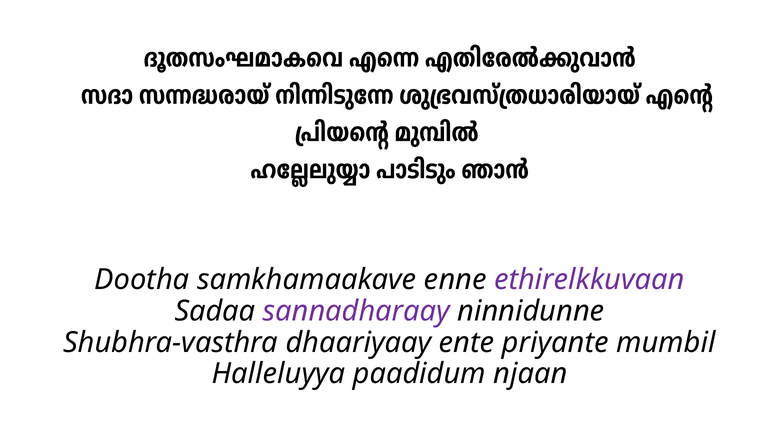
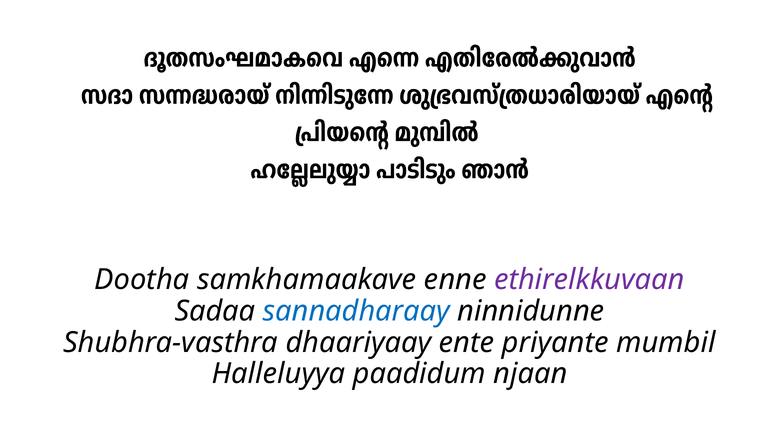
sannadharaay colour: purple -> blue
